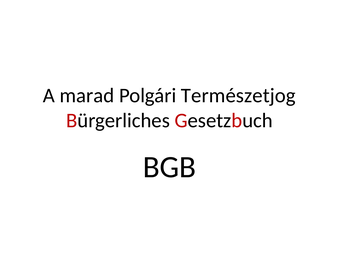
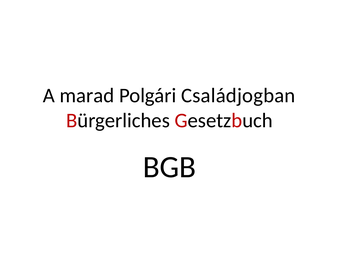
Természetjog: Természetjog -> Családjogban
